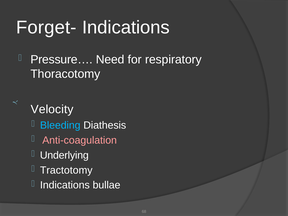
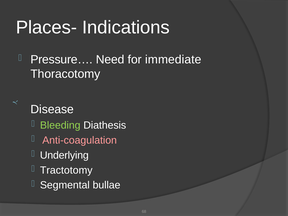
Forget-: Forget- -> Places-
respiratory: respiratory -> immediate
Velocity: Velocity -> Disease
Bleeding colour: light blue -> light green
Indications at (65, 185): Indications -> Segmental
